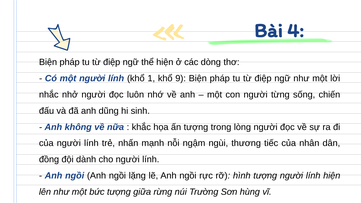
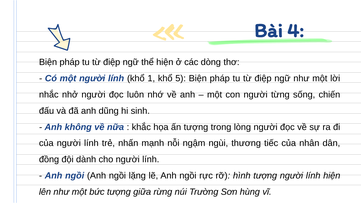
9: 9 -> 5
